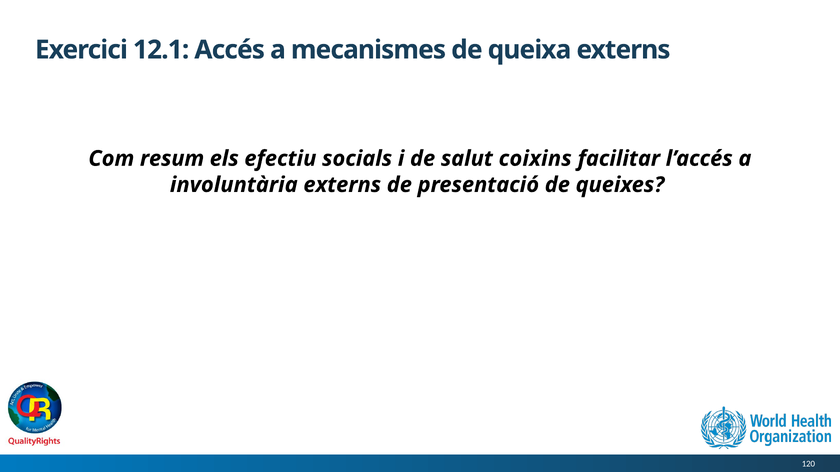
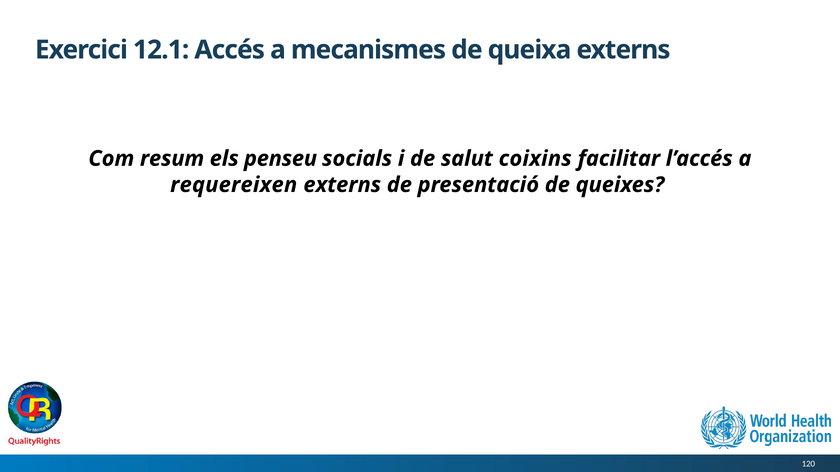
efectiu: efectiu -> penseu
involuntària: involuntària -> requereixen
